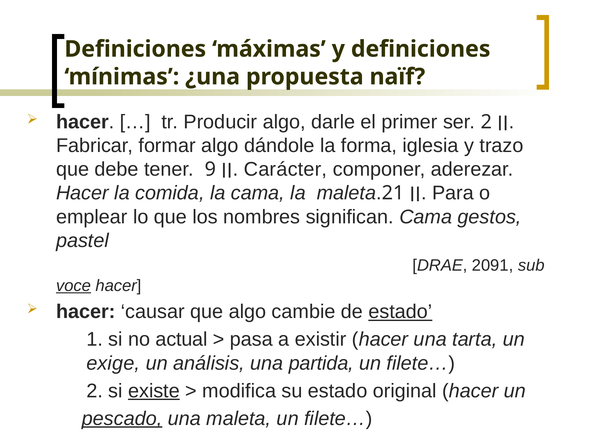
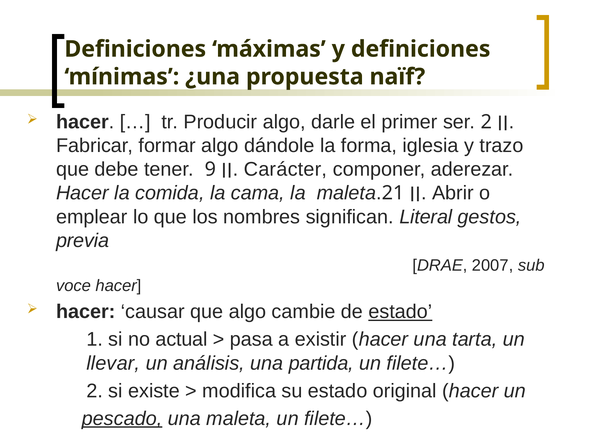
Para: Para -> Abrir
significan Cama: Cama -> Literal
pastel: pastel -> previa
2091: 2091 -> 2007
voce underline: present -> none
exige: exige -> llevar
existe underline: present -> none
